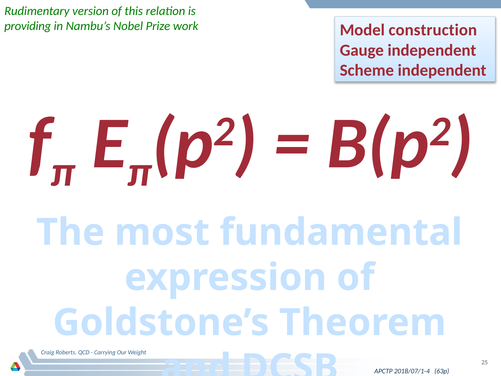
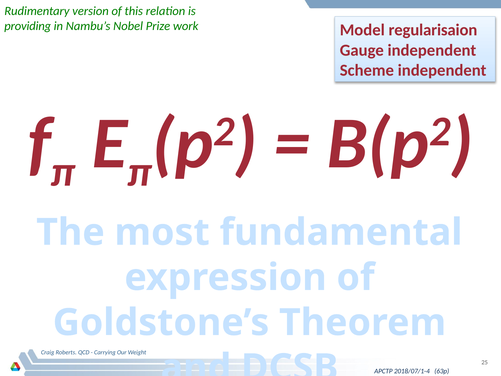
construction: construction -> regularisaion
